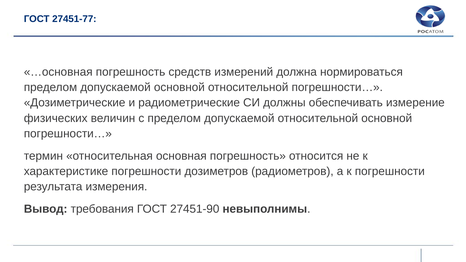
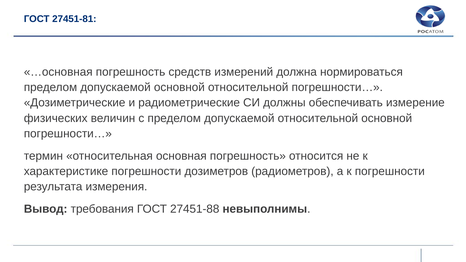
27451-77: 27451-77 -> 27451-81
27451-90: 27451-90 -> 27451-88
